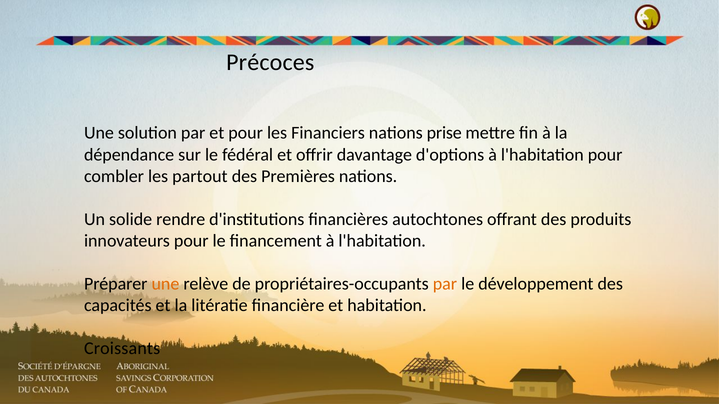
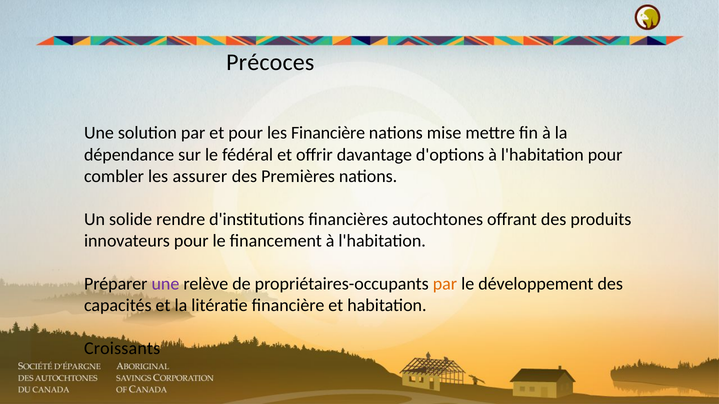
les Financiers: Financiers -> Financière
prise: prise -> mise
partout: partout -> assurer
une at (165, 284) colour: orange -> purple
